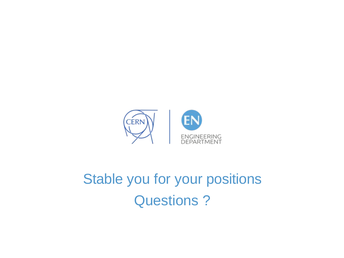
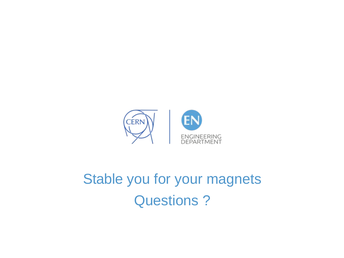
positions: positions -> magnets
